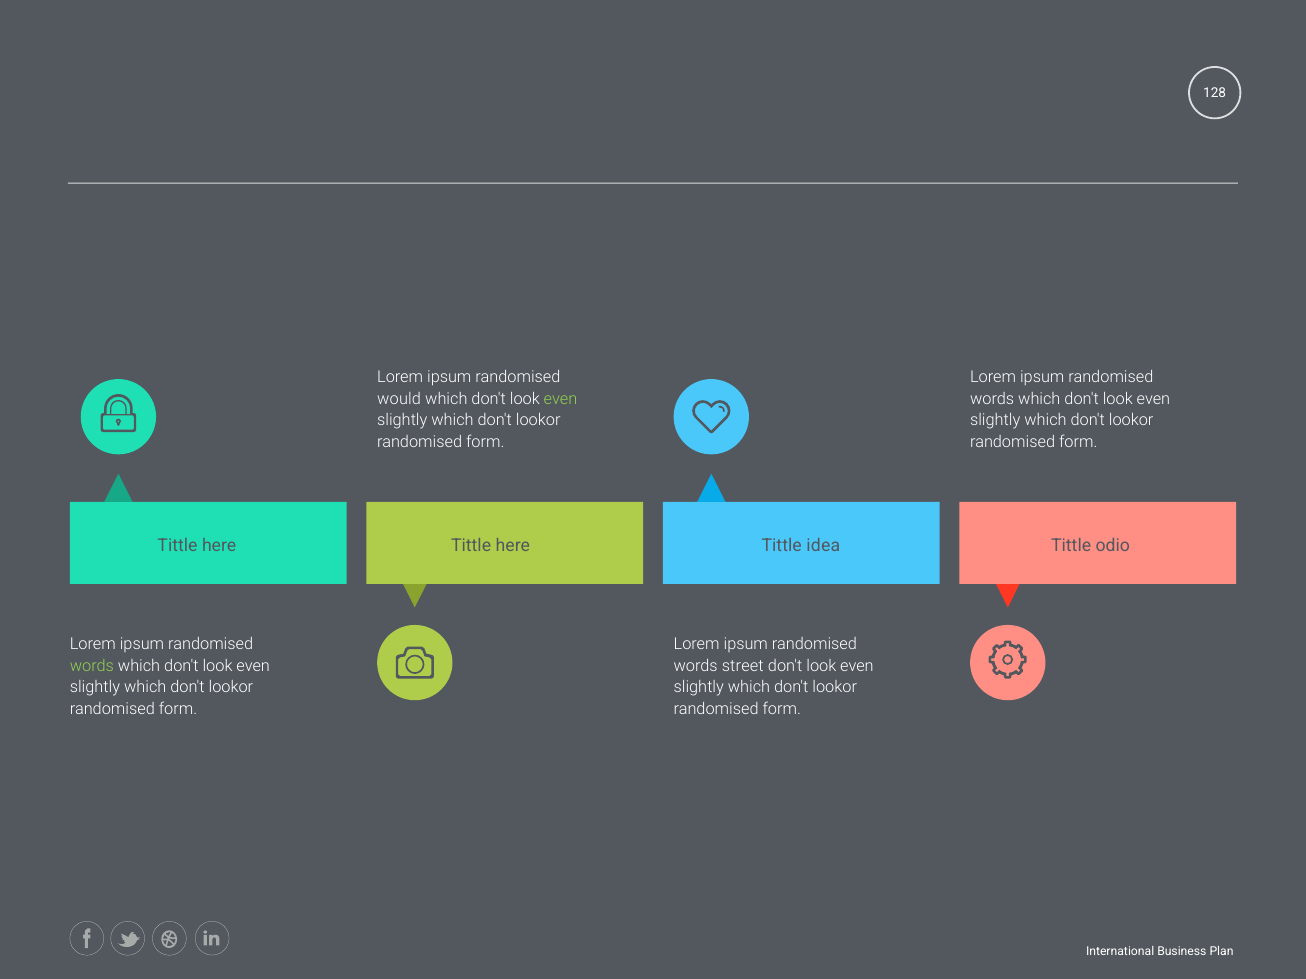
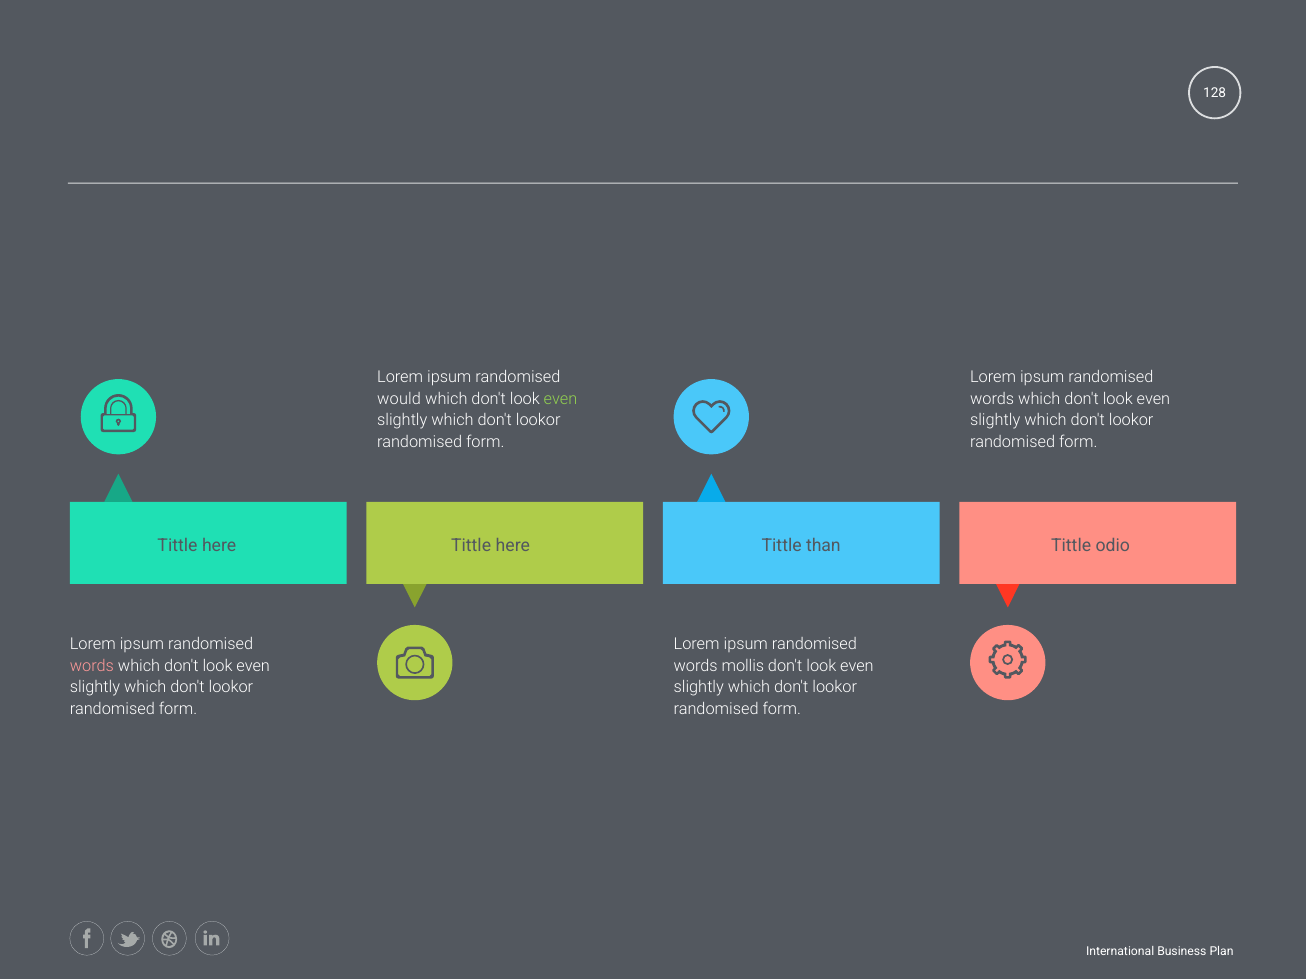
idea: idea -> than
words at (92, 666) colour: light green -> pink
street: street -> mollis
